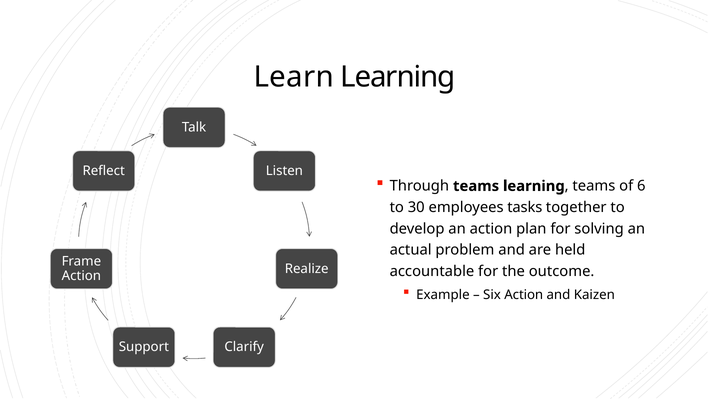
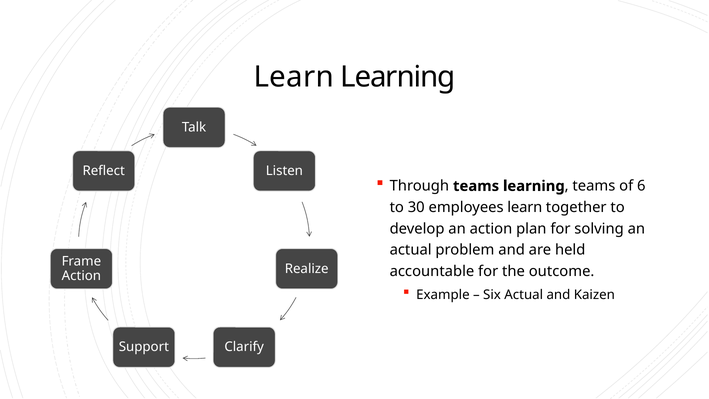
employees tasks: tasks -> learn
Six Action: Action -> Actual
